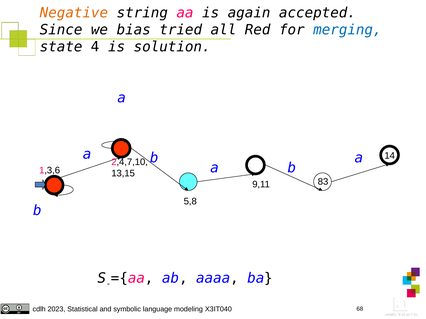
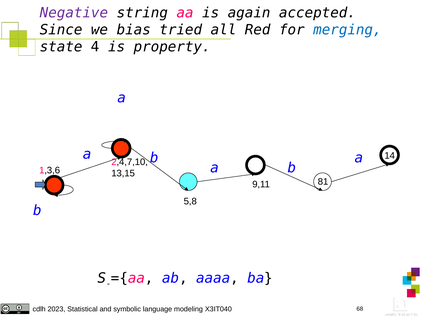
Negative colour: orange -> purple
solution: solution -> property
83: 83 -> 81
